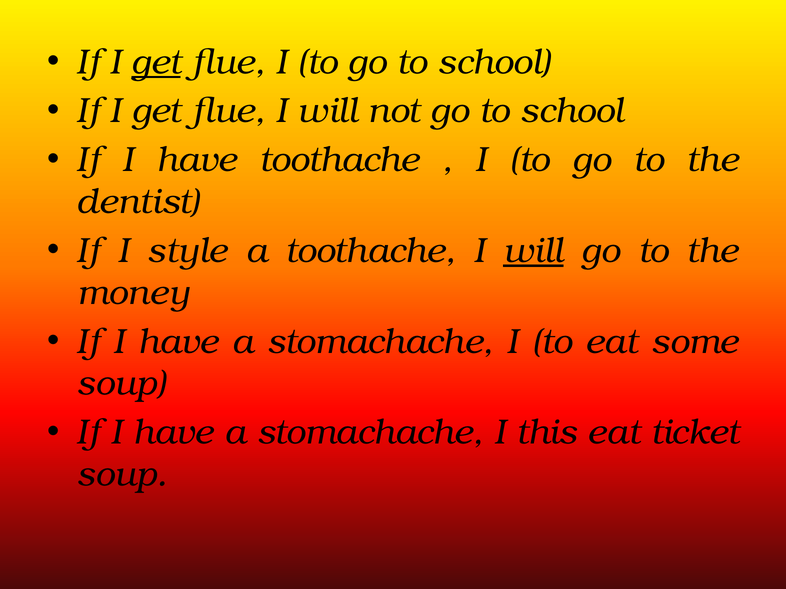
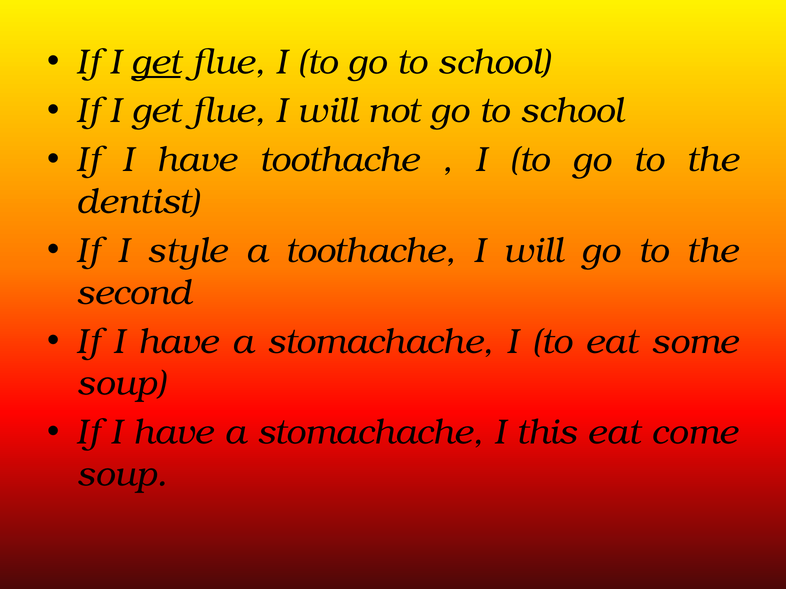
will at (533, 251) underline: present -> none
money: money -> second
ticket: ticket -> come
